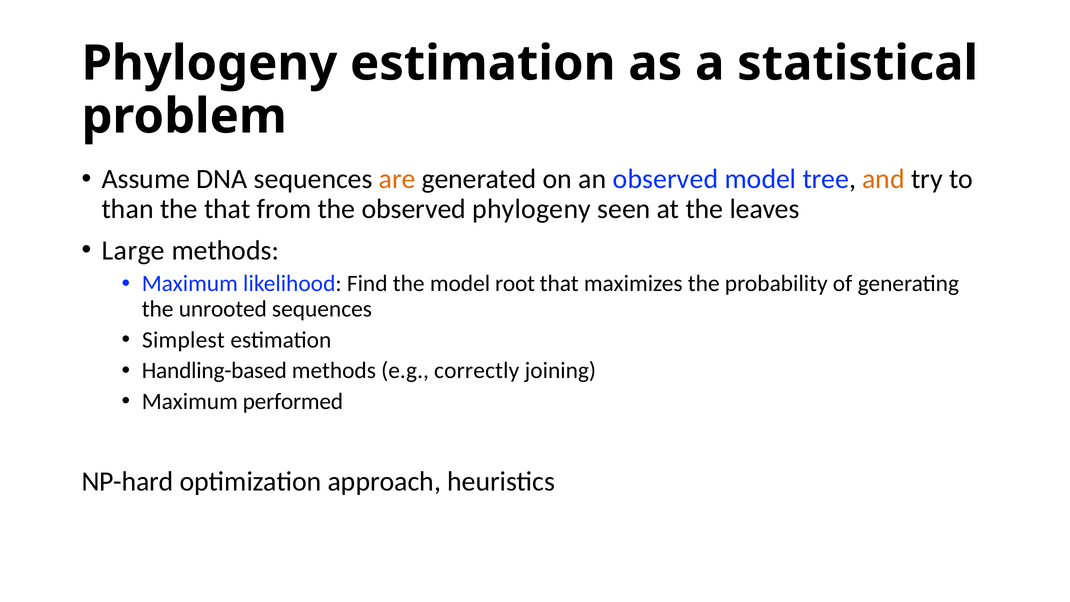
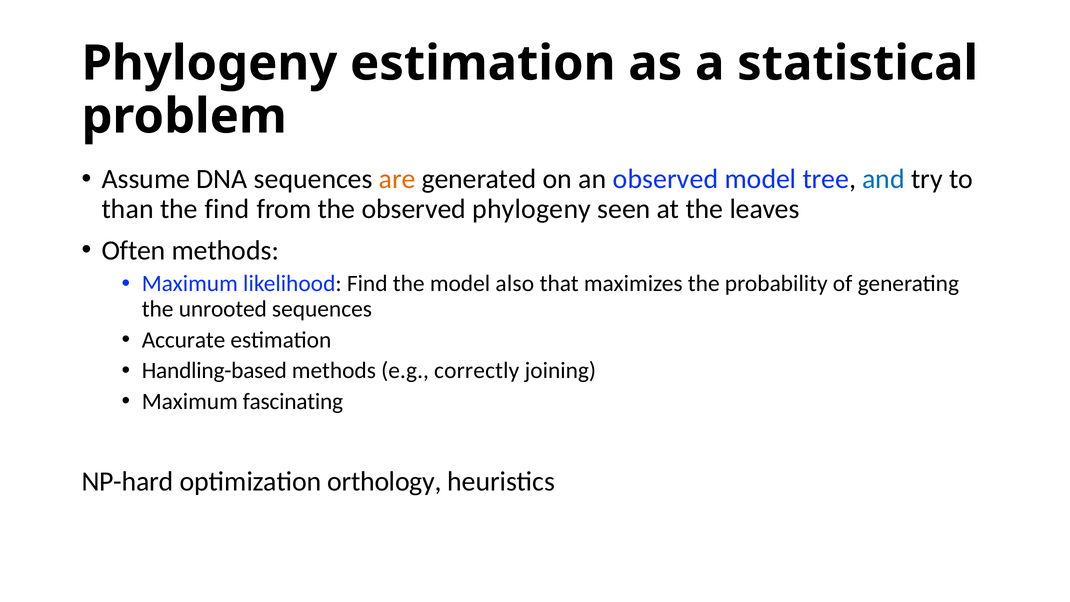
and colour: orange -> blue
the that: that -> find
Large: Large -> Often
root: root -> also
Simplest: Simplest -> Accurate
performed: performed -> fascinating
approach: approach -> orthology
